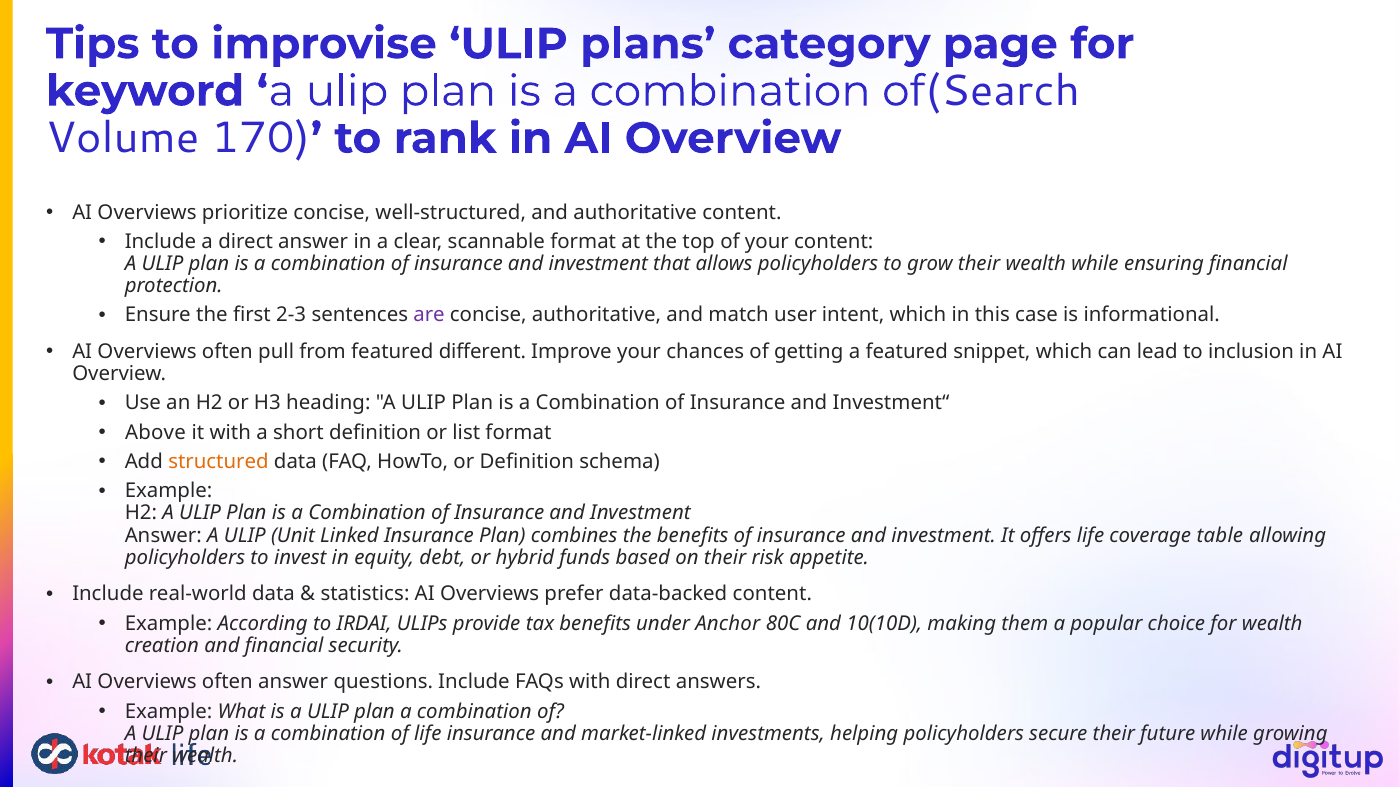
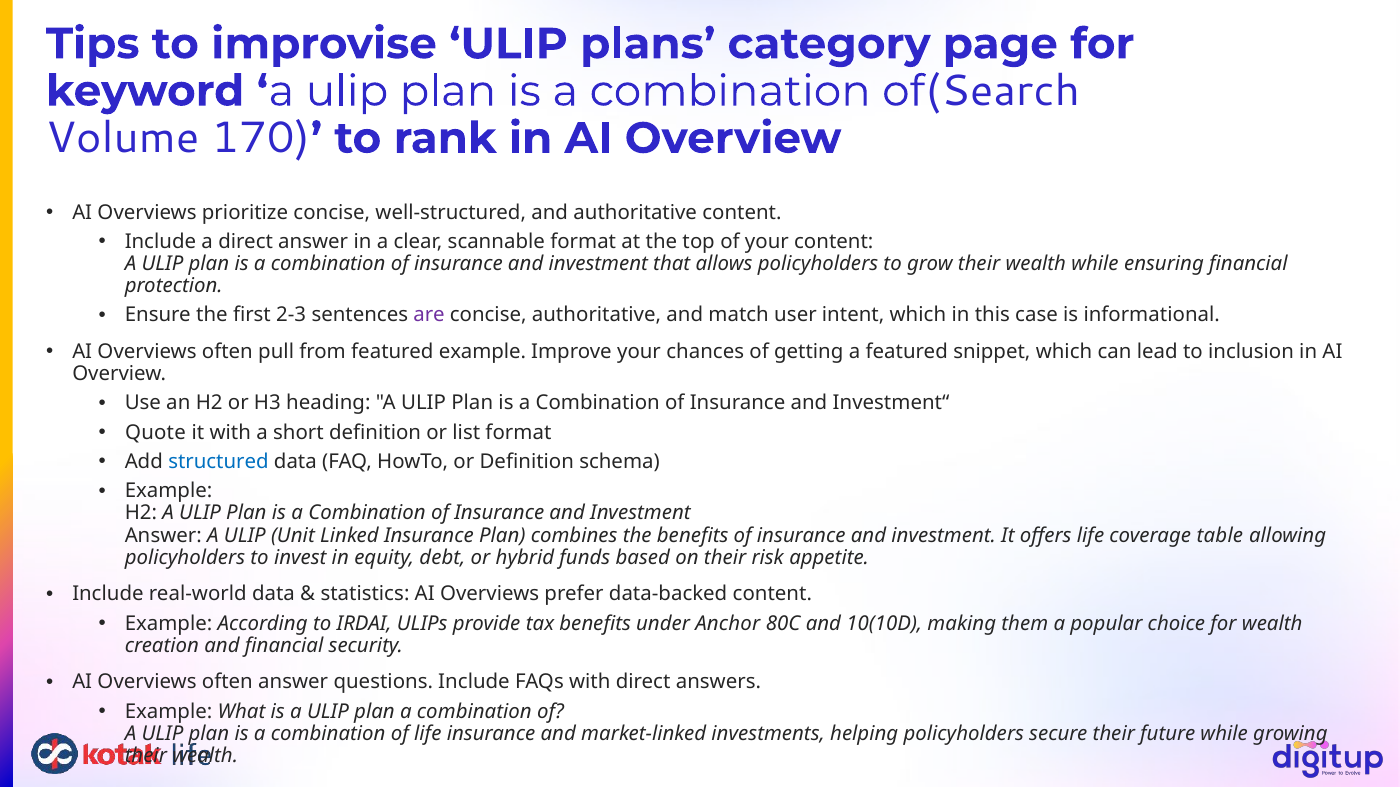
featured different: different -> example
Above: Above -> Quote
structured colour: orange -> blue
